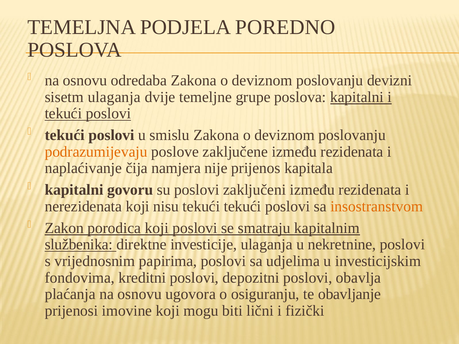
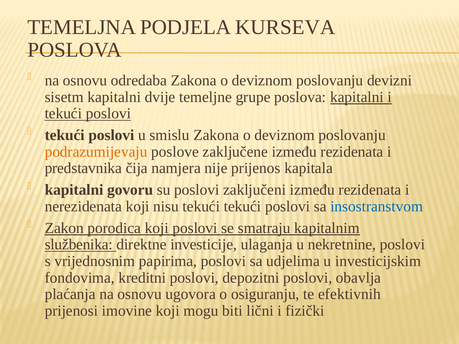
POREDNO: POREDNO -> KURSEVA
sisetm ulaganja: ulaganja -> kapitalni
naplaćivanje: naplaćivanje -> predstavnika
insostranstvom colour: orange -> blue
obavljanje: obavljanje -> efektivnih
